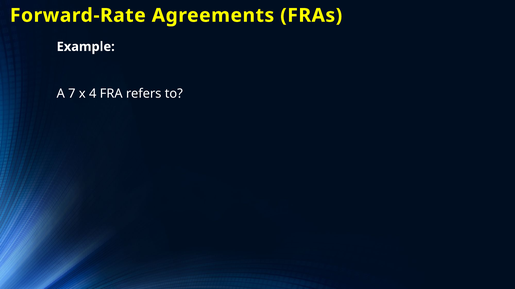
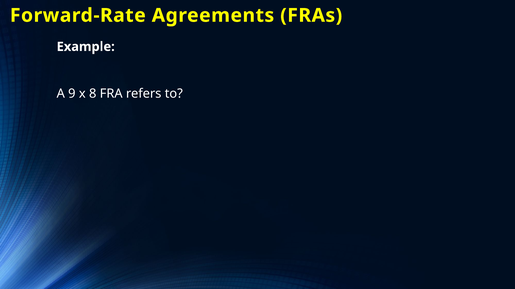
7: 7 -> 9
4: 4 -> 8
